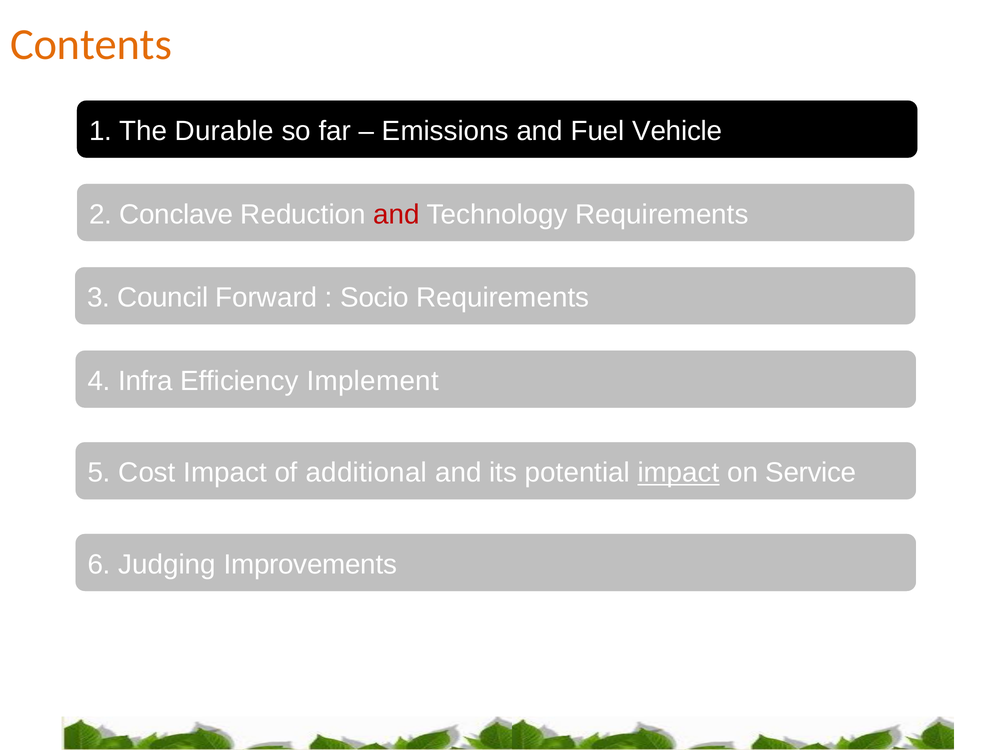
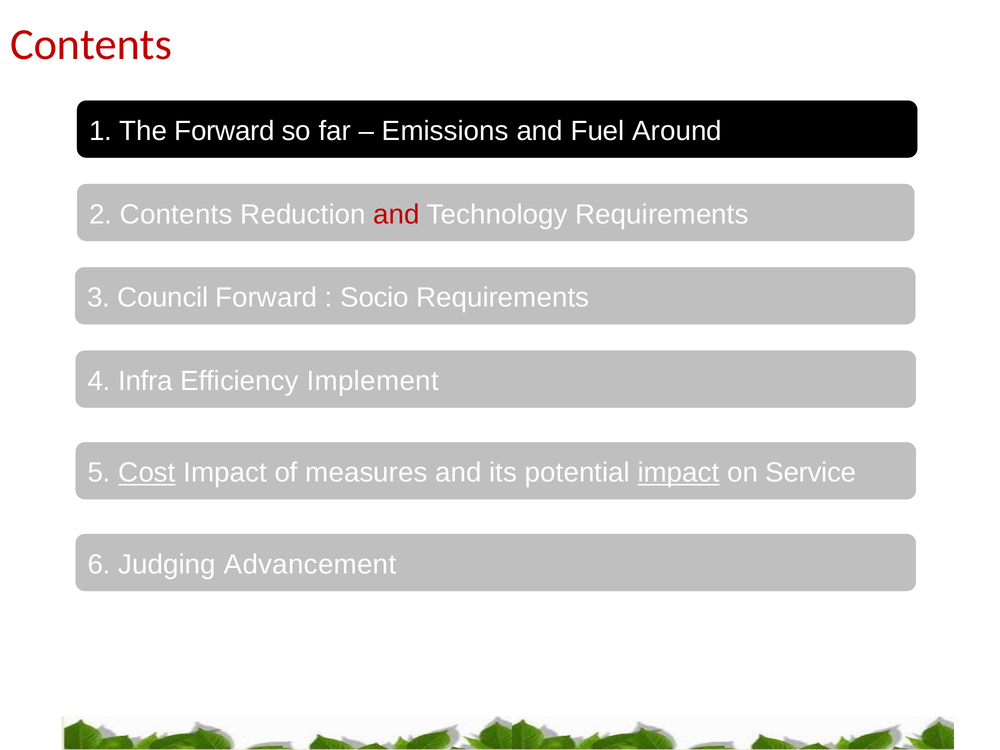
Contents at (91, 45) colour: orange -> red
The Durable: Durable -> Forward
Vehicle: Vehicle -> Around
2 Conclave: Conclave -> Contents
Cost underline: none -> present
additional: additional -> measures
Improvements: Improvements -> Advancement
